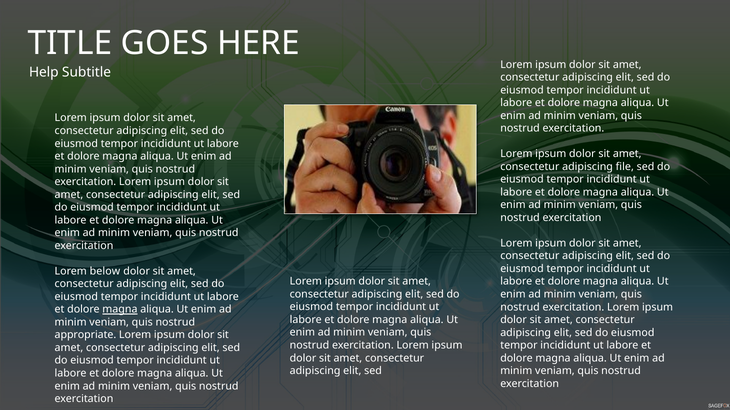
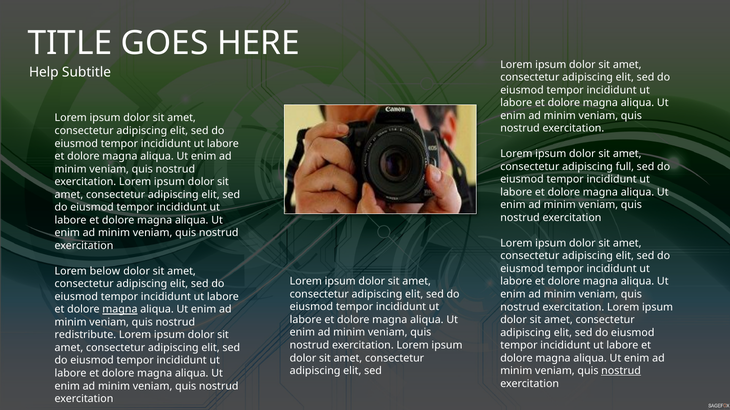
file: file -> full
appropriate: appropriate -> redistribute
nostrud at (621, 371) underline: none -> present
